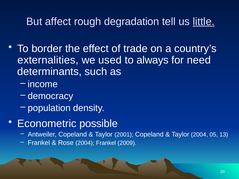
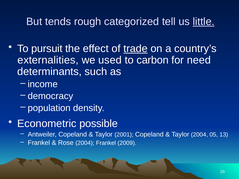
affect: affect -> tends
degradation: degradation -> categorized
border: border -> pursuit
trade underline: none -> present
always: always -> carbon
